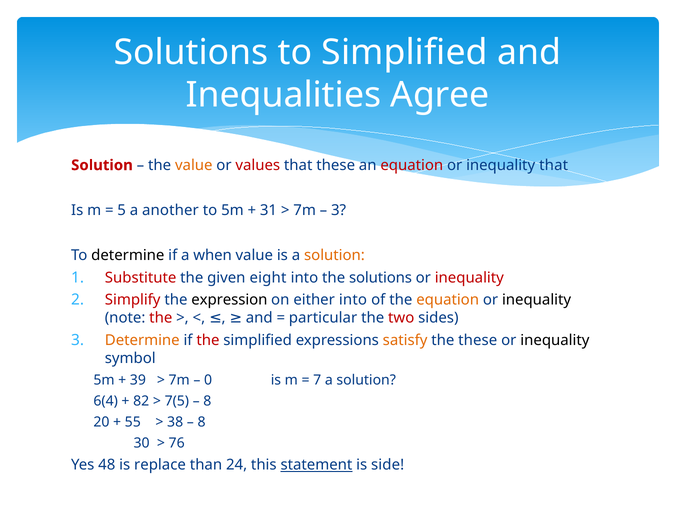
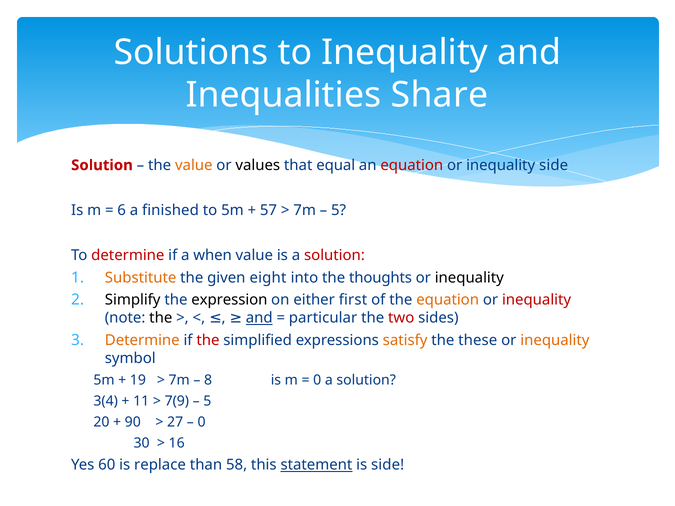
to Simplified: Simplified -> Inequality
Agree: Agree -> Share
values colour: red -> black
that these: these -> equal
inequality that: that -> side
5: 5 -> 6
another: another -> finished
31: 31 -> 57
3 at (339, 210): 3 -> 5
determine at (128, 255) colour: black -> red
solution at (334, 255) colour: orange -> red
Substitute colour: red -> orange
the solutions: solutions -> thoughts
inequality at (469, 278) colour: red -> black
Simplify colour: red -> black
either into: into -> first
inequality at (537, 300) colour: black -> red
the at (161, 318) colour: red -> black
and at (259, 318) underline: none -> present
inequality at (555, 341) colour: black -> orange
39: 39 -> 19
0: 0 -> 8
7 at (317, 380): 7 -> 0
6(4: 6(4 -> 3(4
82: 82 -> 11
7(5: 7(5 -> 7(9
8 at (207, 401): 8 -> 5
55: 55 -> 90
38: 38 -> 27
8 at (202, 422): 8 -> 0
76: 76 -> 16
48: 48 -> 60
24: 24 -> 58
